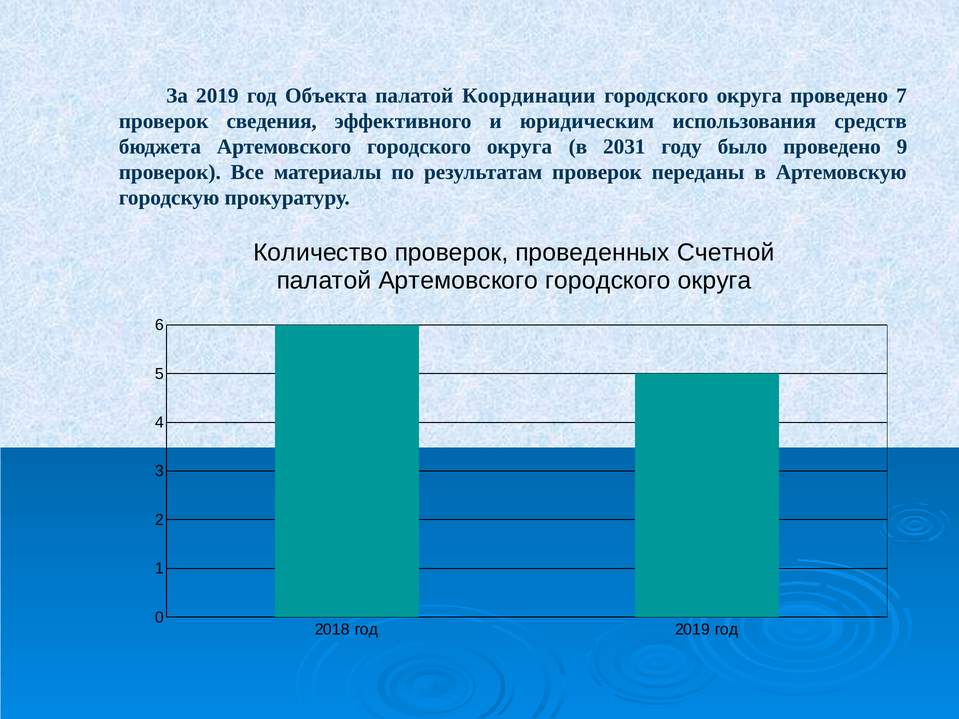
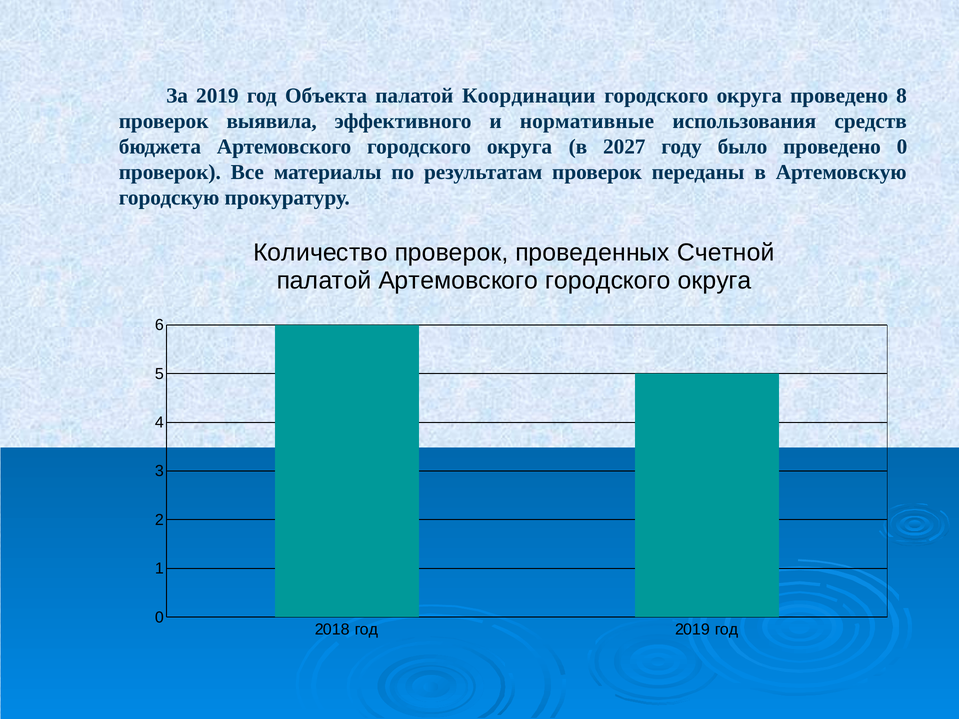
7: 7 -> 8
сведения: сведения -> выявила
юридическим: юридическим -> нормативные
2031: 2031 -> 2027
проведено 9: 9 -> 0
